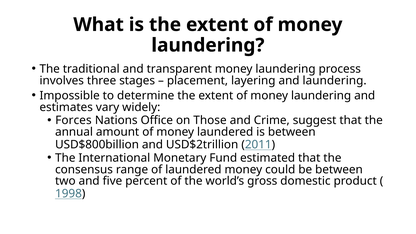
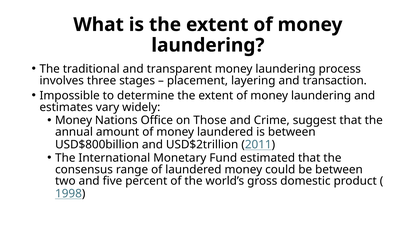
and laundering: laundering -> transaction
Forces at (73, 120): Forces -> Money
